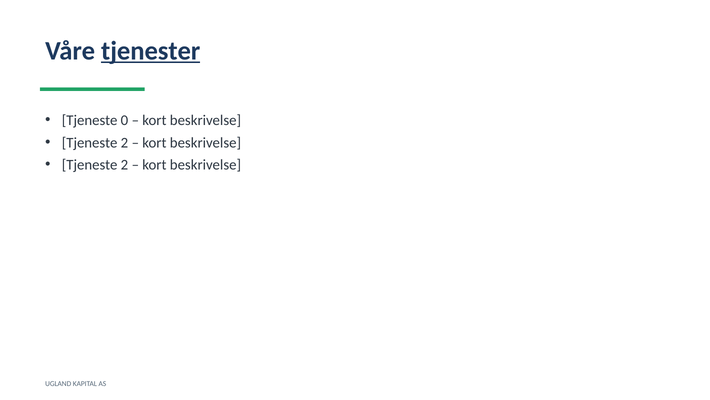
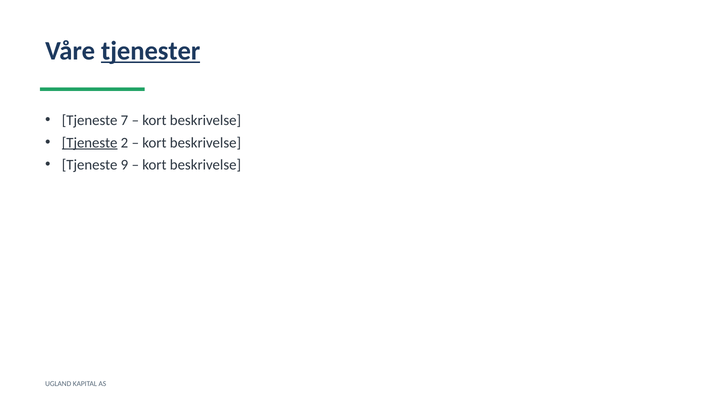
0: 0 -> 7
Tjeneste at (90, 142) underline: none -> present
2 at (124, 165): 2 -> 9
